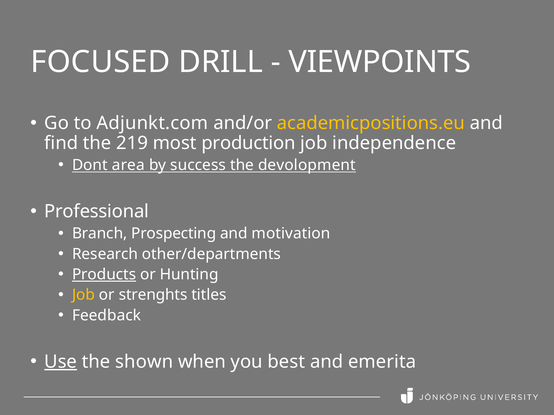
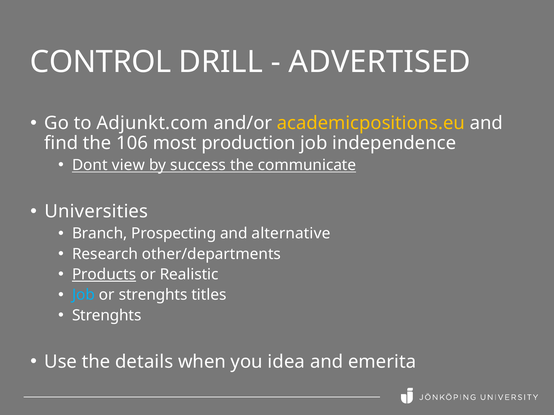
FOCUSED: FOCUSED -> CONTROL
VIEWPOINTS: VIEWPOINTS -> ADVERTISED
219: 219 -> 106
area: area -> view
devolopment: devolopment -> communicate
Professional: Professional -> Universities
motivation: motivation -> alternative
Hunting: Hunting -> Realistic
Job at (84, 295) colour: yellow -> light blue
Feedback at (107, 316): Feedback -> Strenghts
Use underline: present -> none
shown: shown -> details
best: best -> idea
